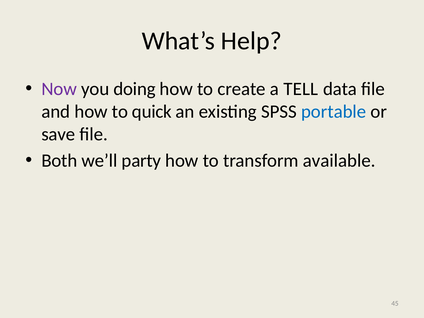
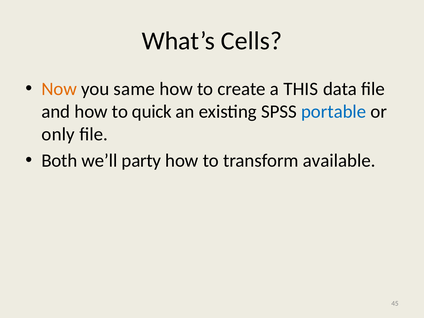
Help: Help -> Cells
Now colour: purple -> orange
doing: doing -> same
TELL: TELL -> THIS
save: save -> only
